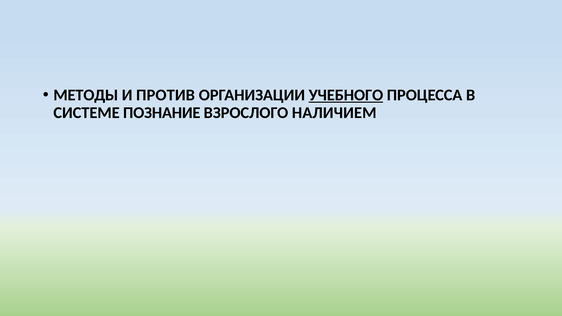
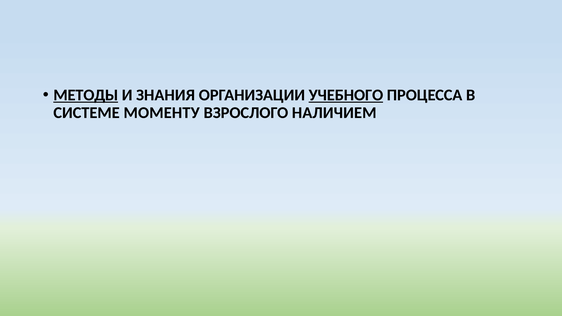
МЕТОДЫ underline: none -> present
ПРОТИВ: ПРОТИВ -> ЗНАНИЯ
ПОЗНАНИЕ: ПОЗНАНИЕ -> МОМЕНТУ
